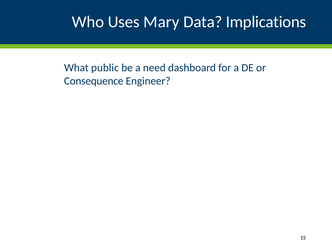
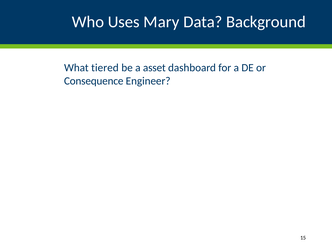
Implications: Implications -> Background
public: public -> tiered
need: need -> asset
